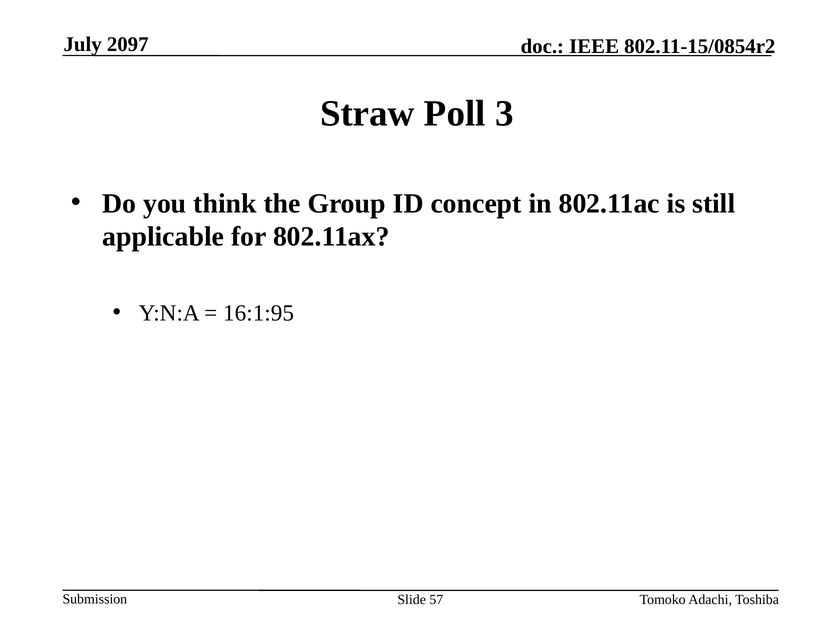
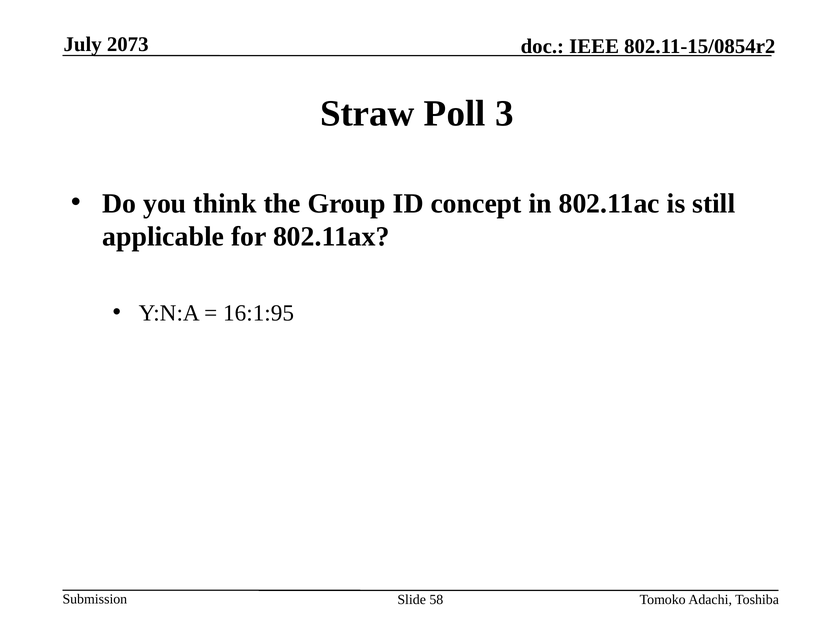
2097: 2097 -> 2073
57: 57 -> 58
